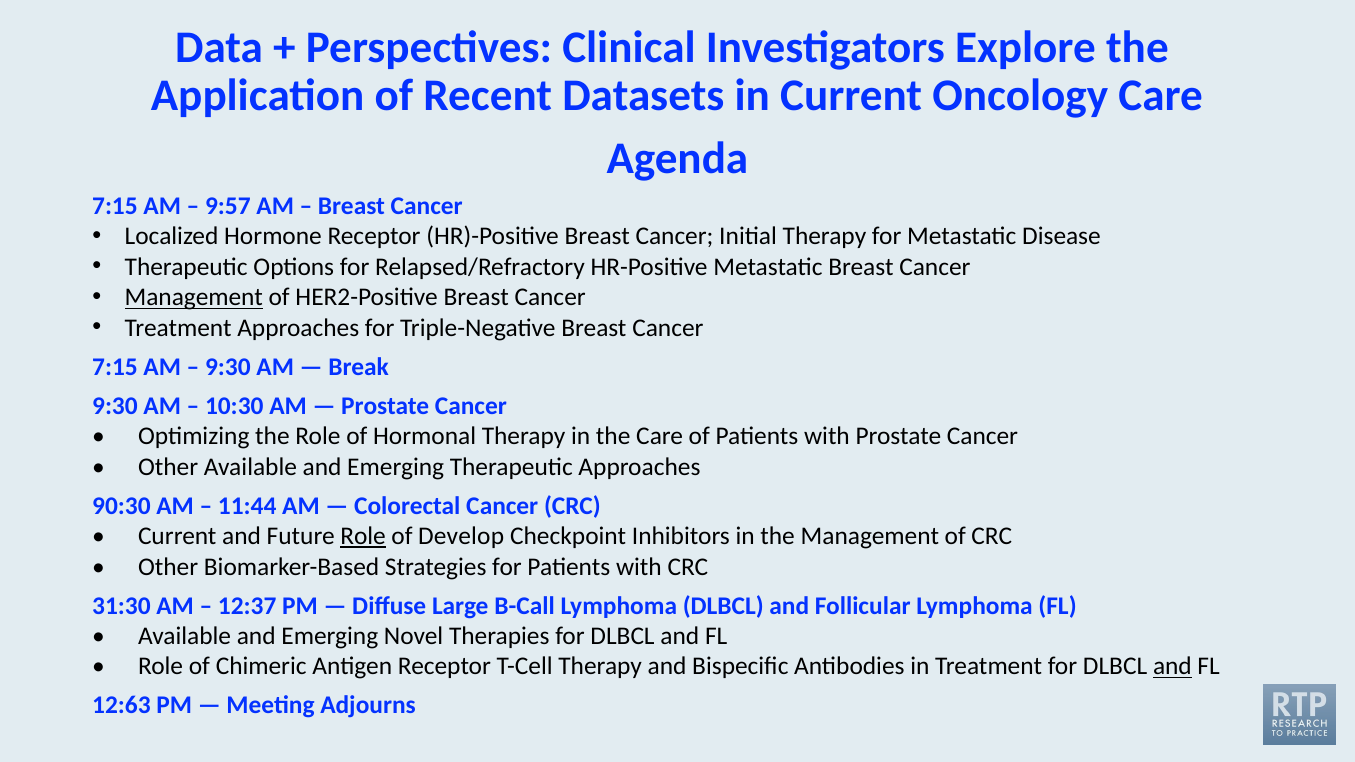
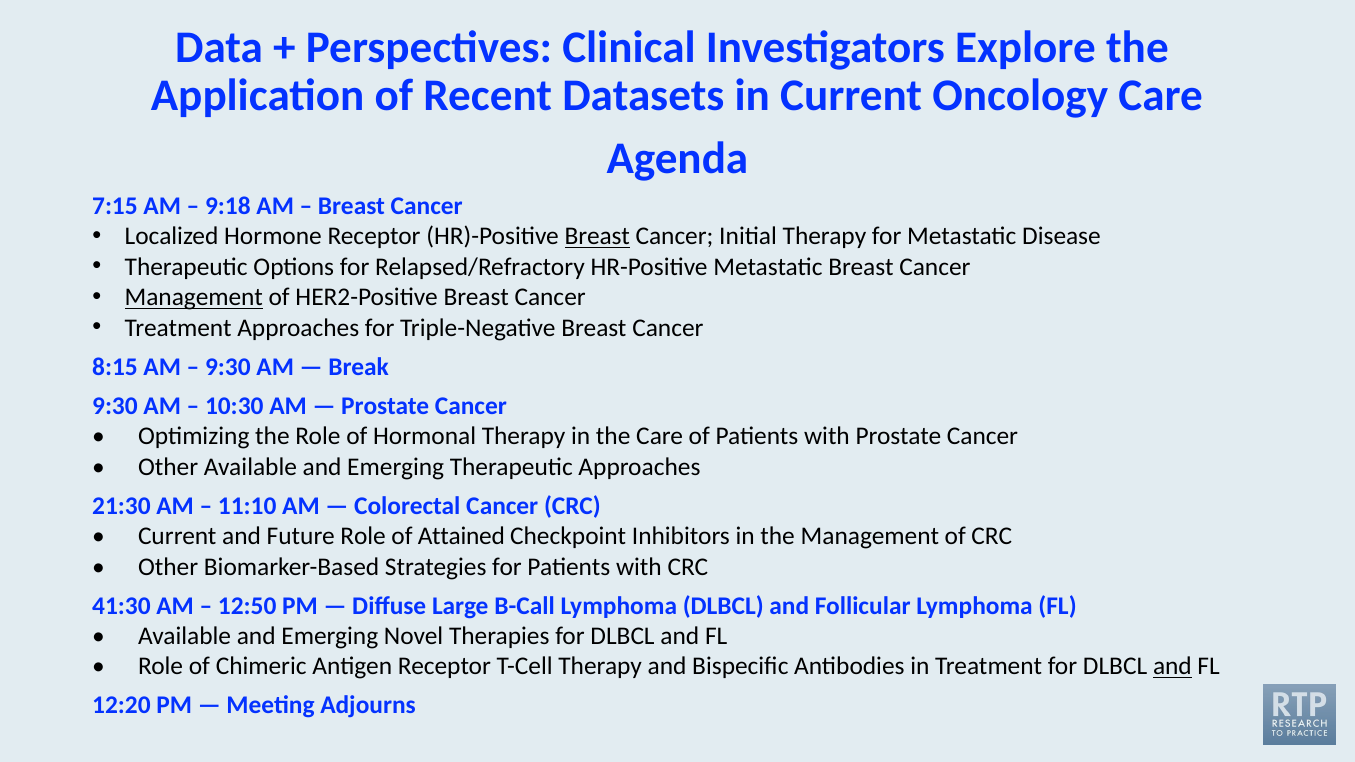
9:57: 9:57 -> 9:18
Breast at (597, 237) underline: none -> present
7:15 at (115, 367): 7:15 -> 8:15
90:30: 90:30 -> 21:30
11:44: 11:44 -> 11:10
Role at (363, 536) underline: present -> none
Develop: Develop -> Attained
31:30: 31:30 -> 41:30
12:37: 12:37 -> 12:50
12:63: 12:63 -> 12:20
